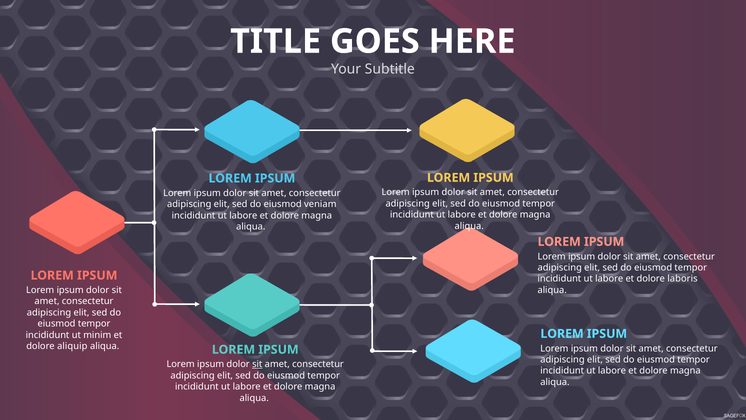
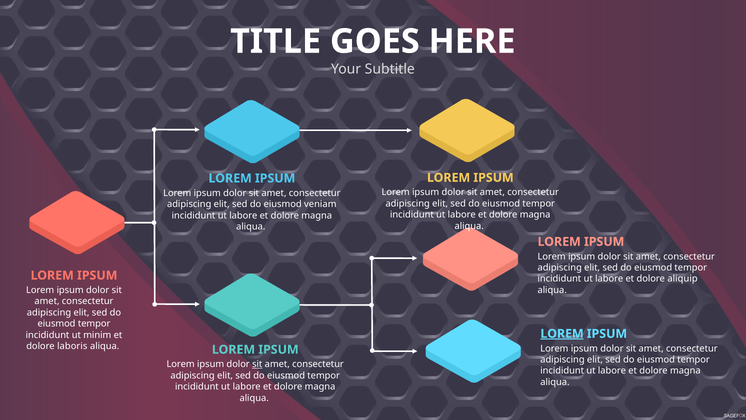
laboris: laboris -> aliquip
LOREM at (562, 333) underline: none -> present
aliquip: aliquip -> laboris
